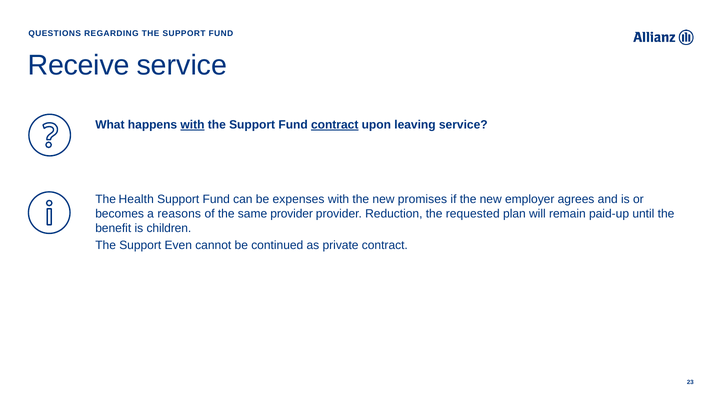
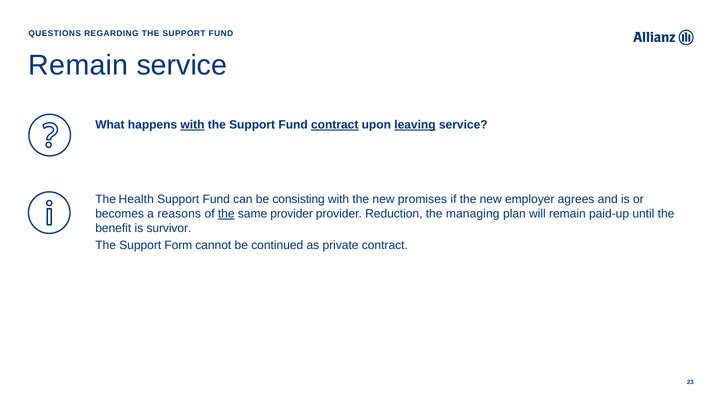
Receive at (79, 65): Receive -> Remain
leaving underline: none -> present
expenses: expenses -> consisting
the at (226, 214) underline: none -> present
requested: requested -> managing
children: children -> survivor
Even: Even -> Form
